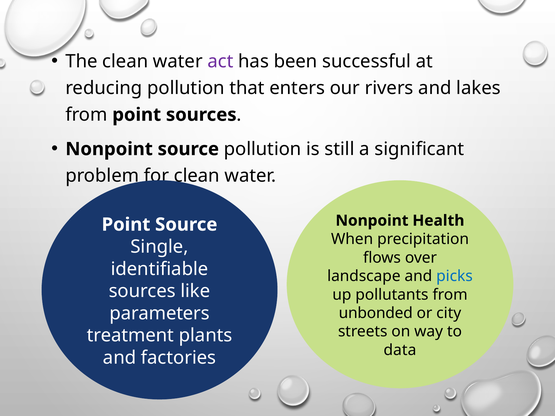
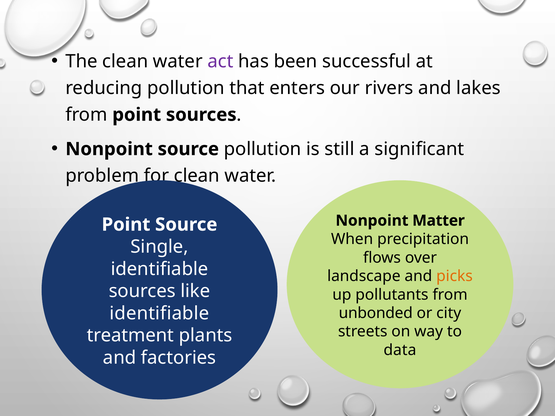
Health: Health -> Matter
picks colour: blue -> orange
parameters at (160, 313): parameters -> identifiable
